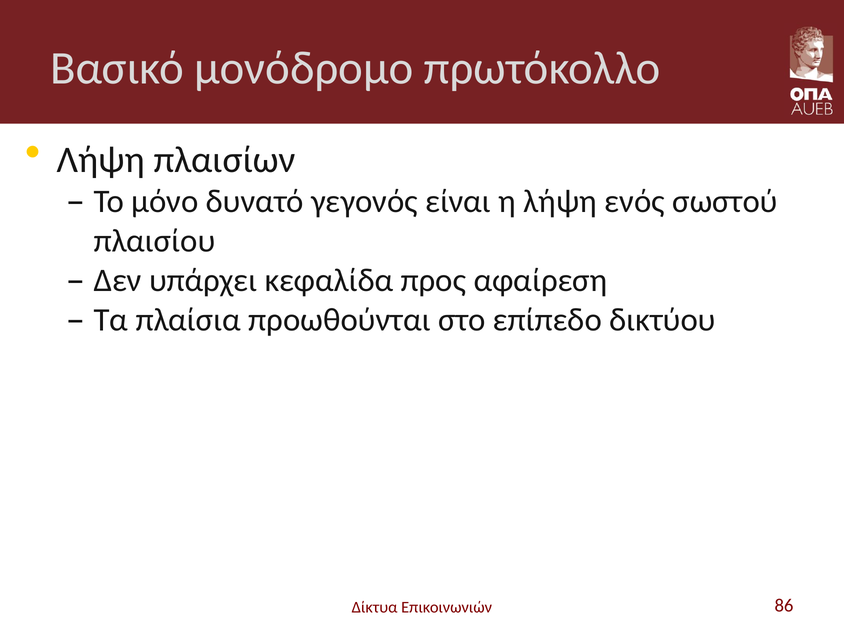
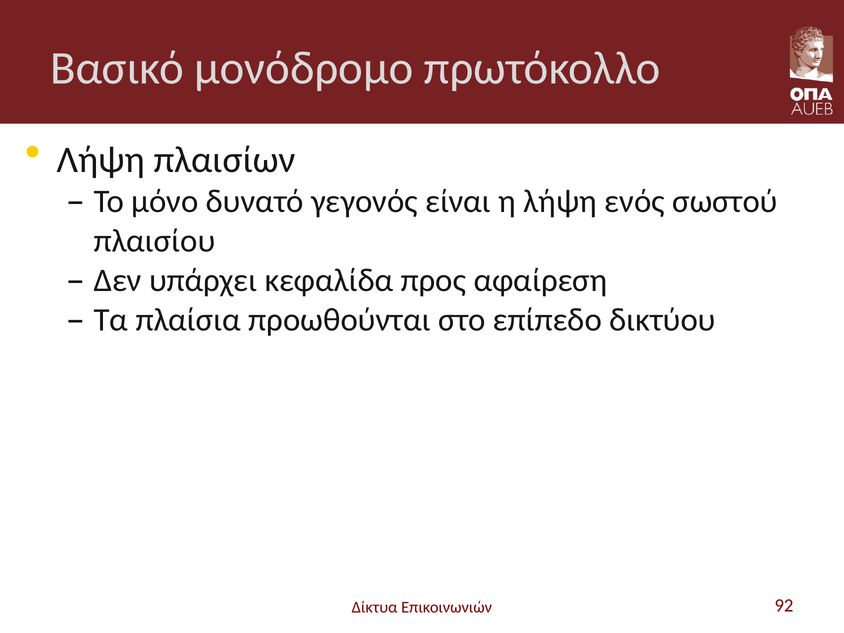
86: 86 -> 92
